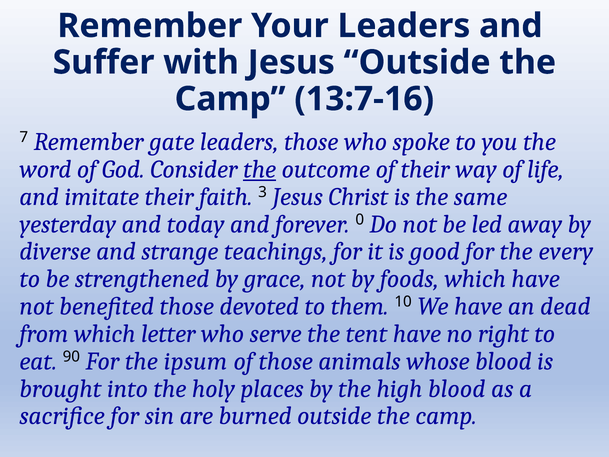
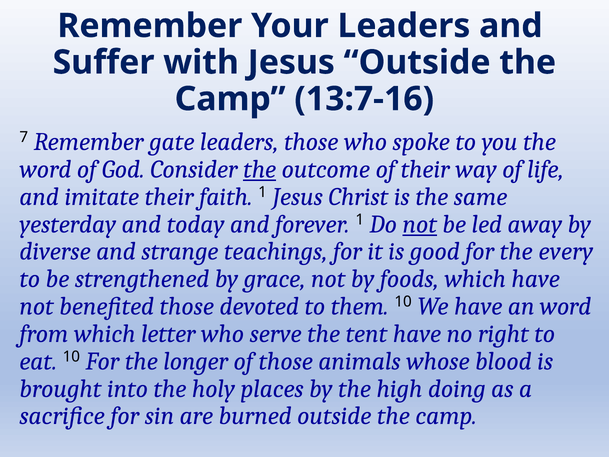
faith 3: 3 -> 1
forever 0: 0 -> 1
not at (420, 224) underline: none -> present
an dead: dead -> word
eat 90: 90 -> 10
ipsum: ipsum -> longer
high blood: blood -> doing
